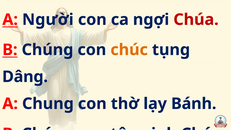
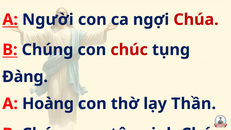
chúc colour: orange -> red
Dâng: Dâng -> Đàng
Chung: Chung -> Hoàng
Bánh: Bánh -> Thần
